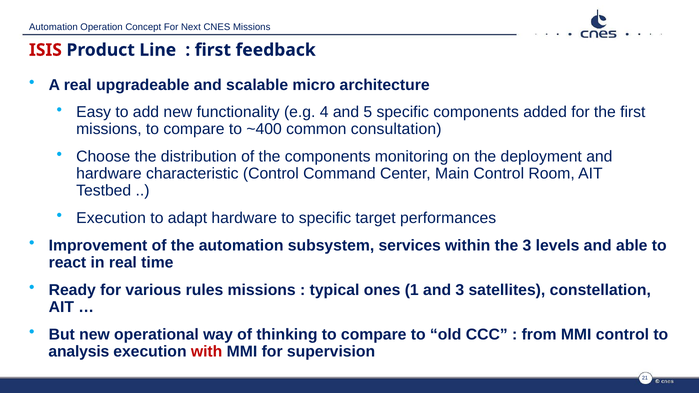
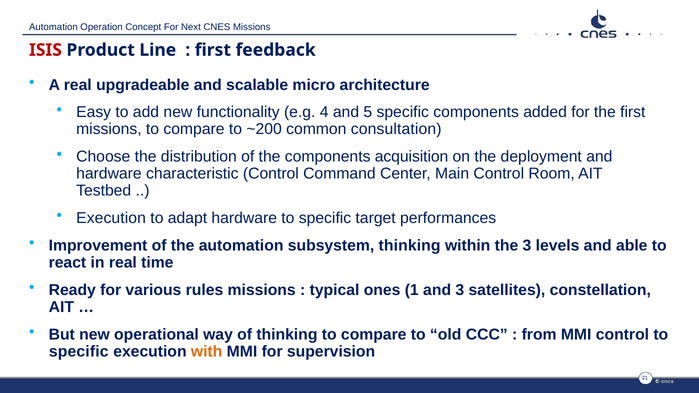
~400: ~400 -> ~200
monitoring: monitoring -> acquisition
subsystem services: services -> thinking
analysis at (79, 352): analysis -> specific
with colour: red -> orange
